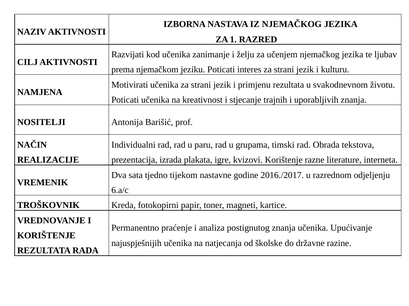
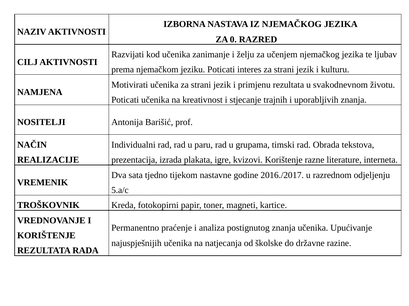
1: 1 -> 0
6.a/c: 6.a/c -> 5.a/c
